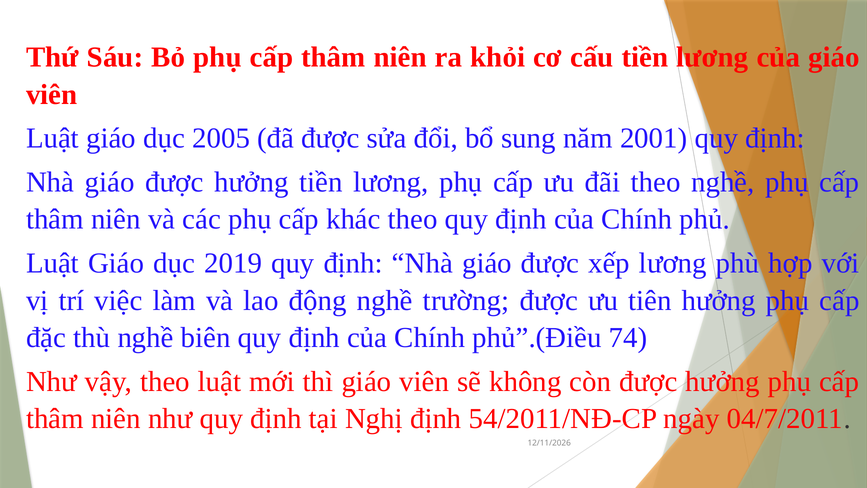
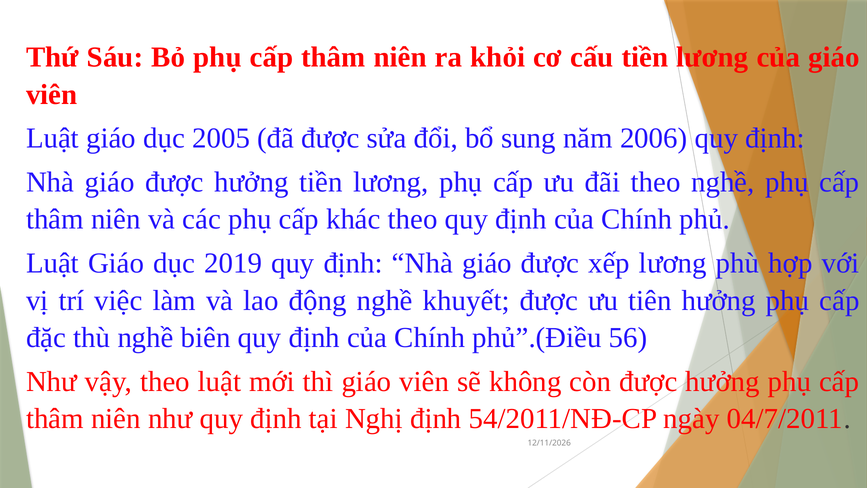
2001: 2001 -> 2006
trường: trường -> khuyết
74: 74 -> 56
